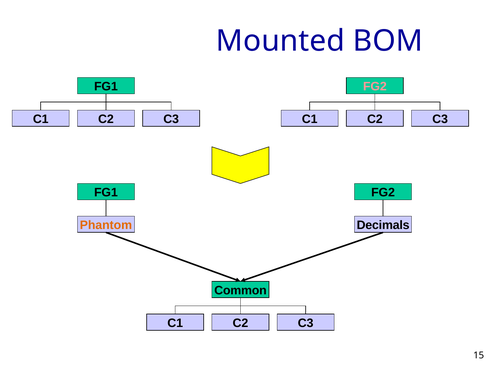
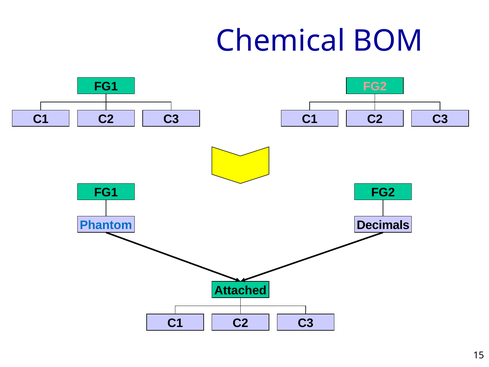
Mounted: Mounted -> Chemical
Phantom colour: orange -> blue
Common: Common -> Attached
